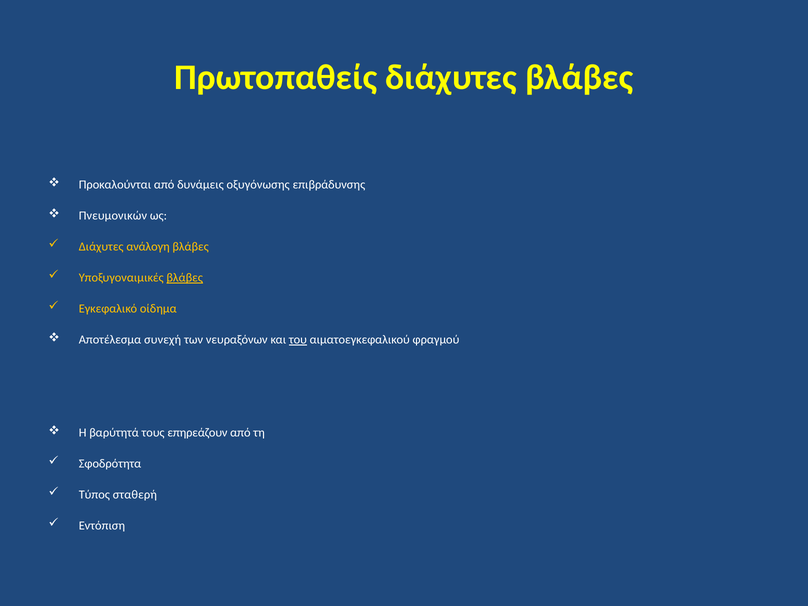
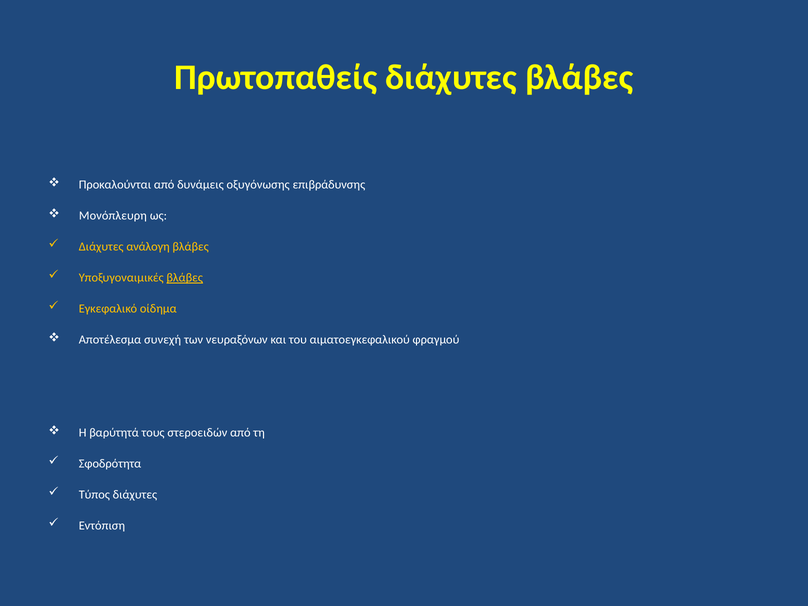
Πνευμονικών: Πνευμονικών -> Μονόπλευρη
του underline: present -> none
επηρεάζουν: επηρεάζουν -> στεροειδών
Τύπος σταθερή: σταθερή -> διάχυτες
